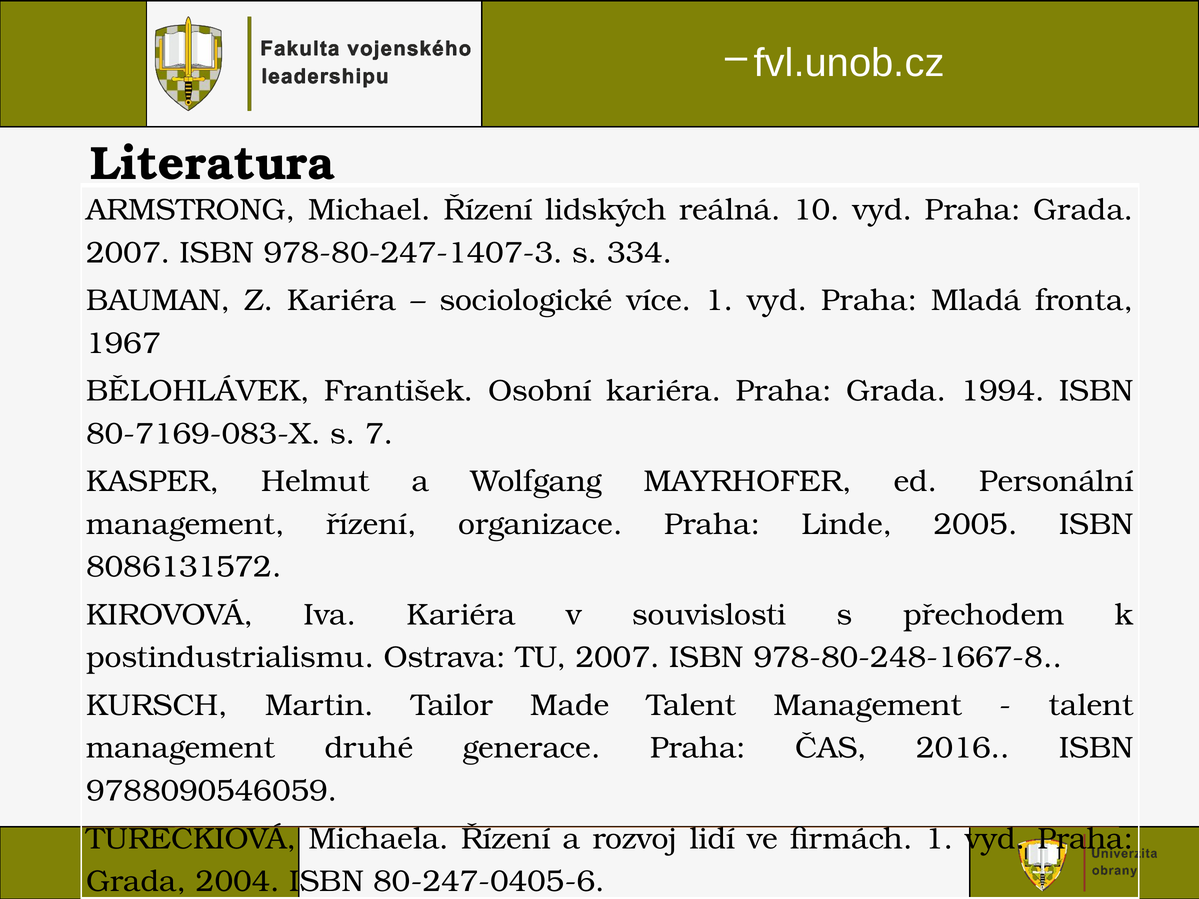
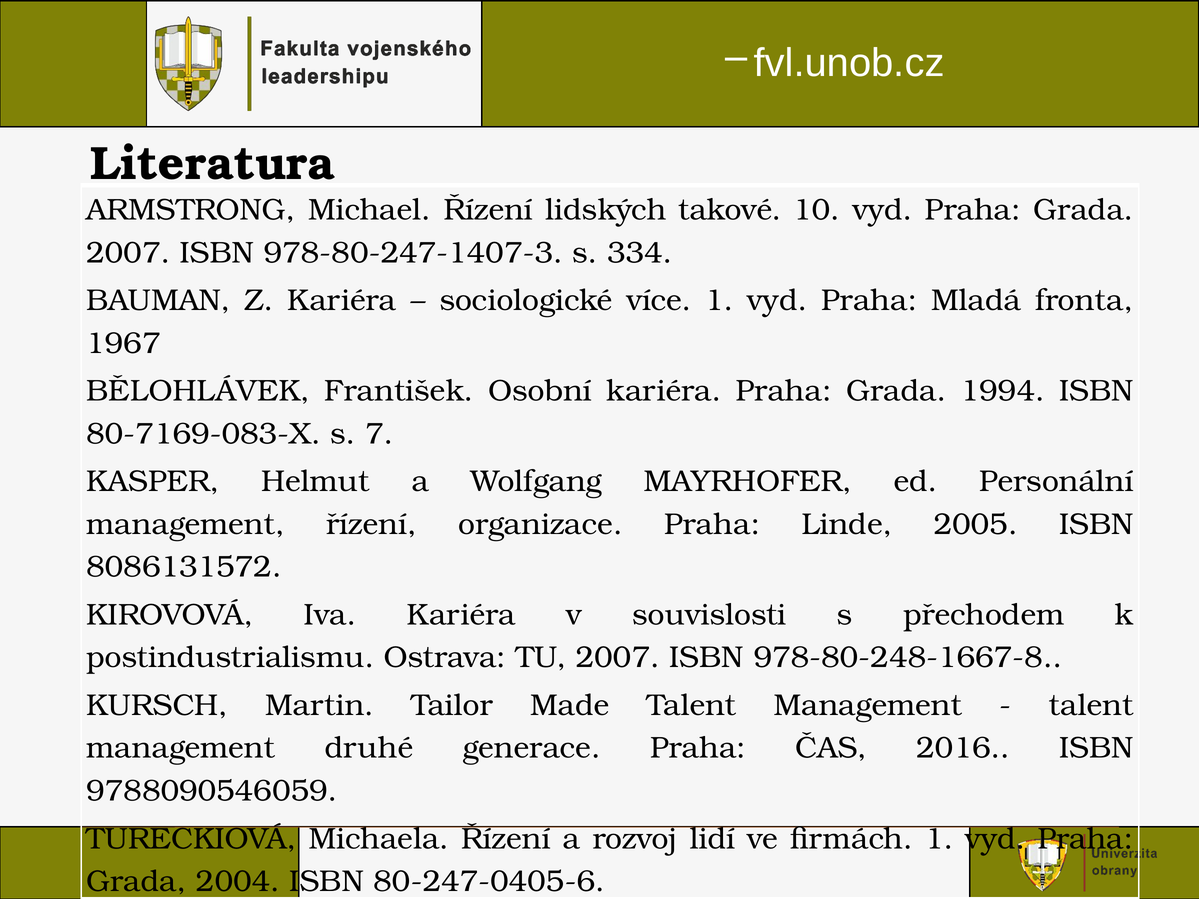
reálná: reálná -> takové
